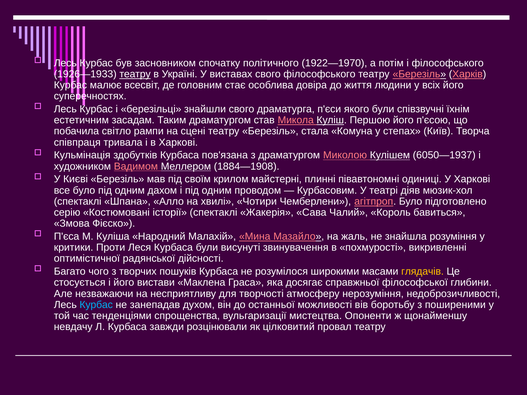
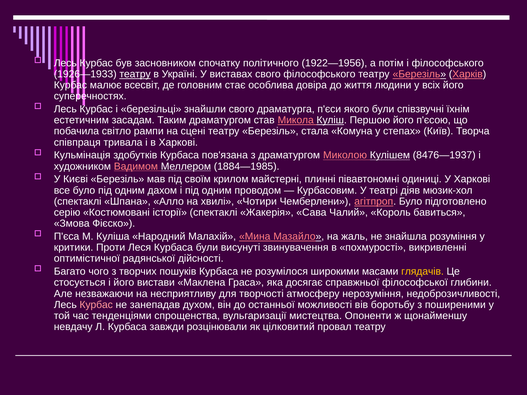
1922—1970: 1922—1970 -> 1922—1956
6050—1937: 6050—1937 -> 8476—1937
1884—1908: 1884—1908 -> 1884—1985
Курбас at (96, 305) colour: light blue -> pink
